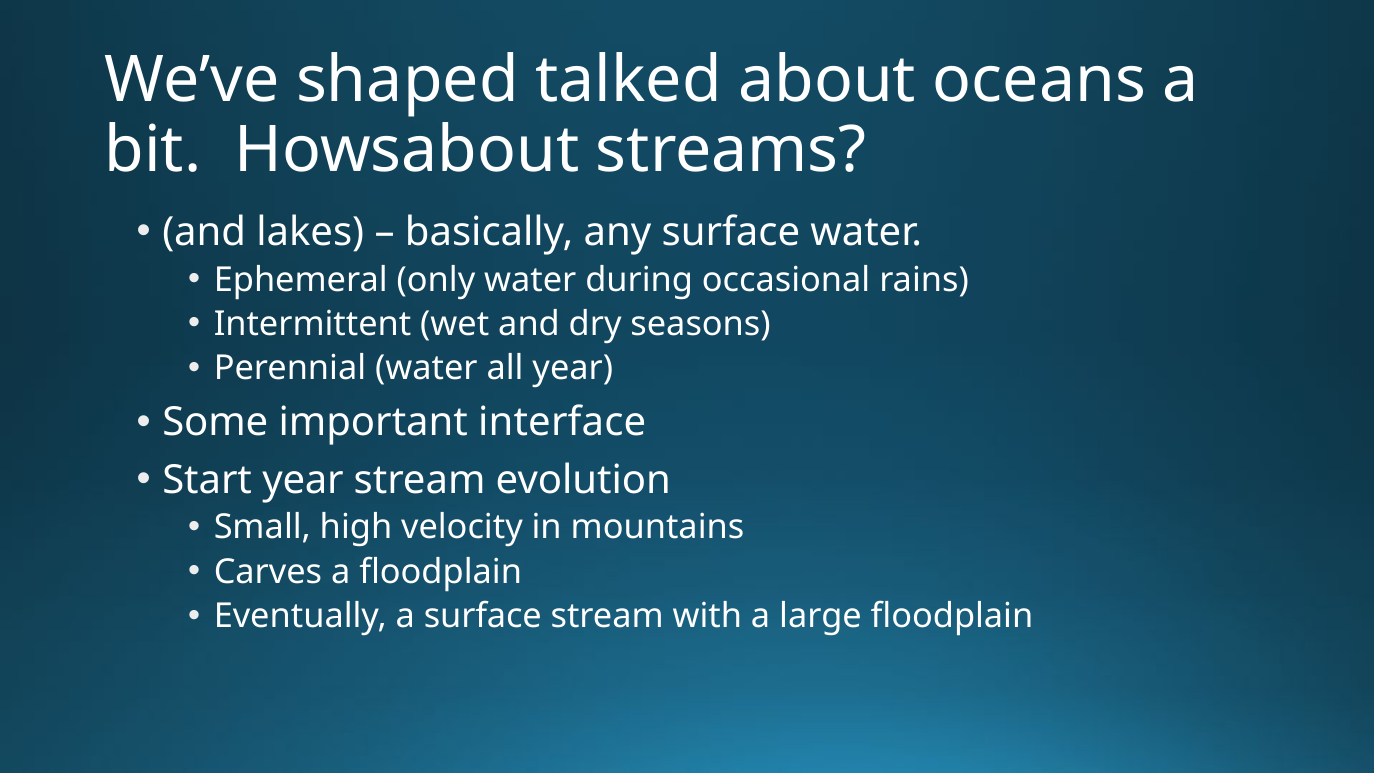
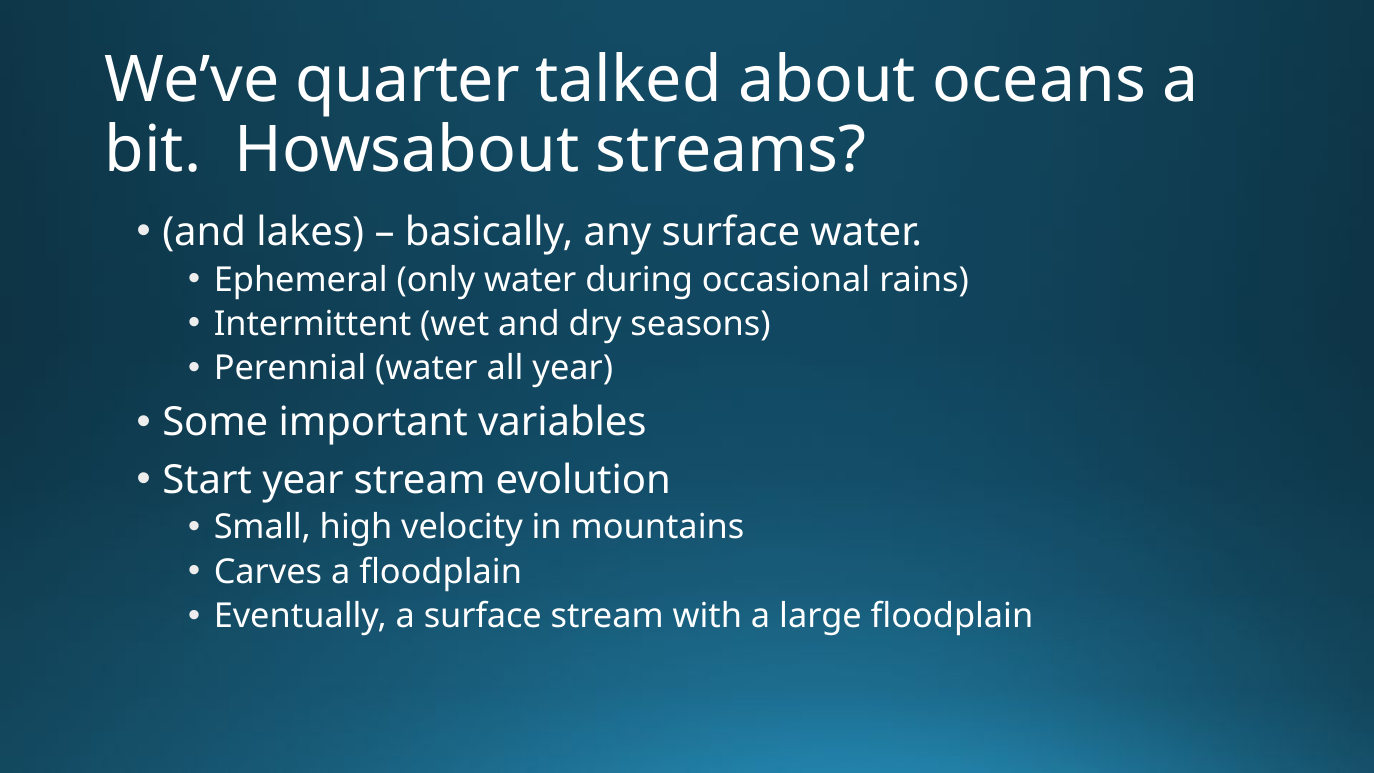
shaped: shaped -> quarter
interface: interface -> variables
